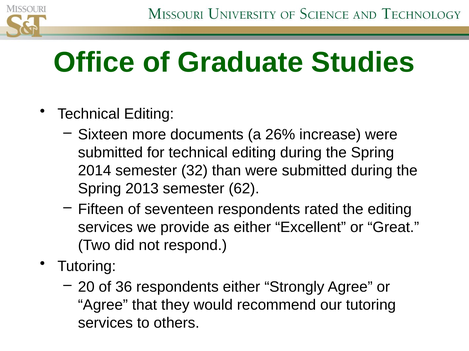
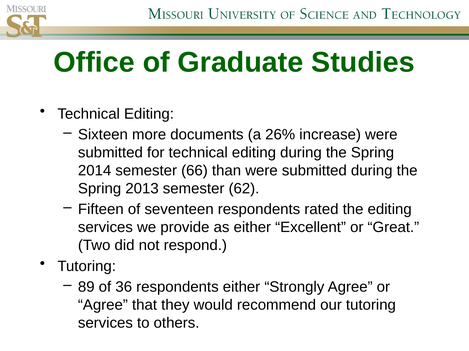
32: 32 -> 66
20: 20 -> 89
